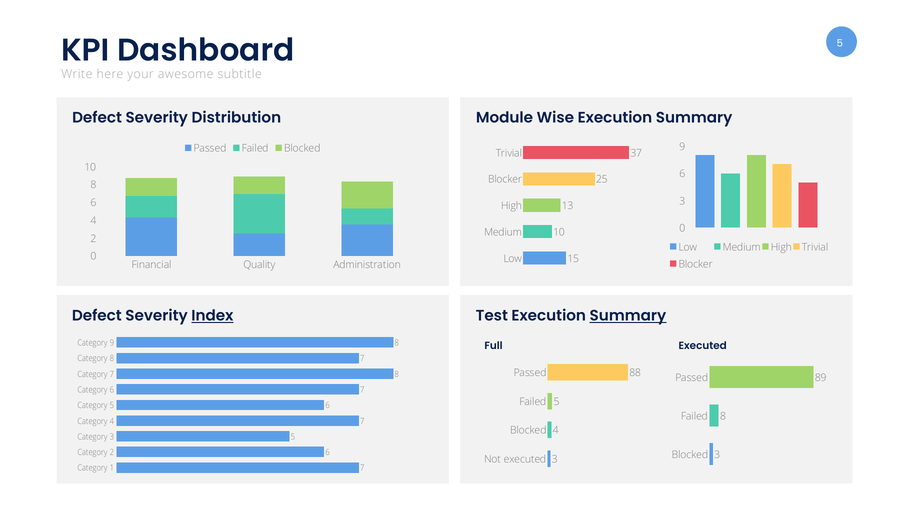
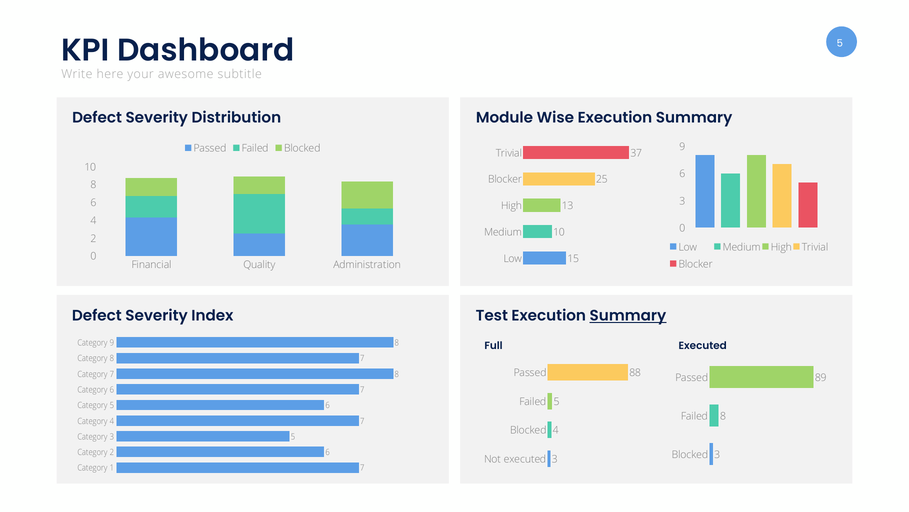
Index underline: present -> none
